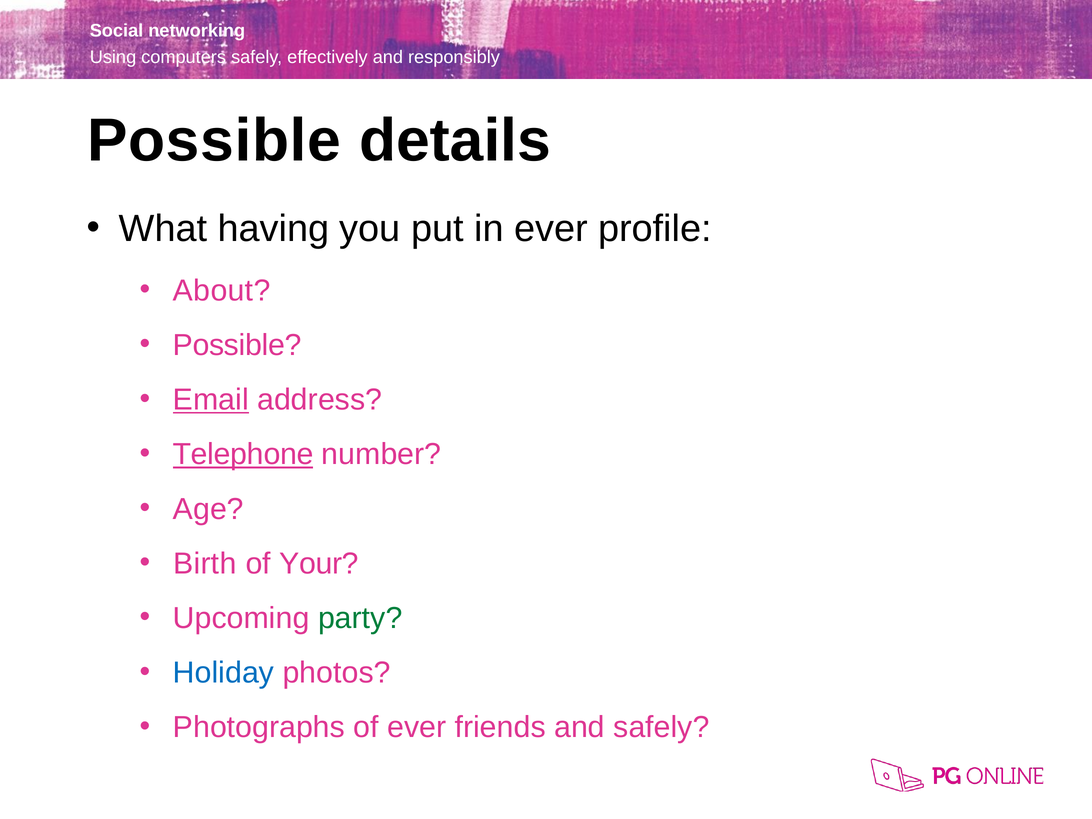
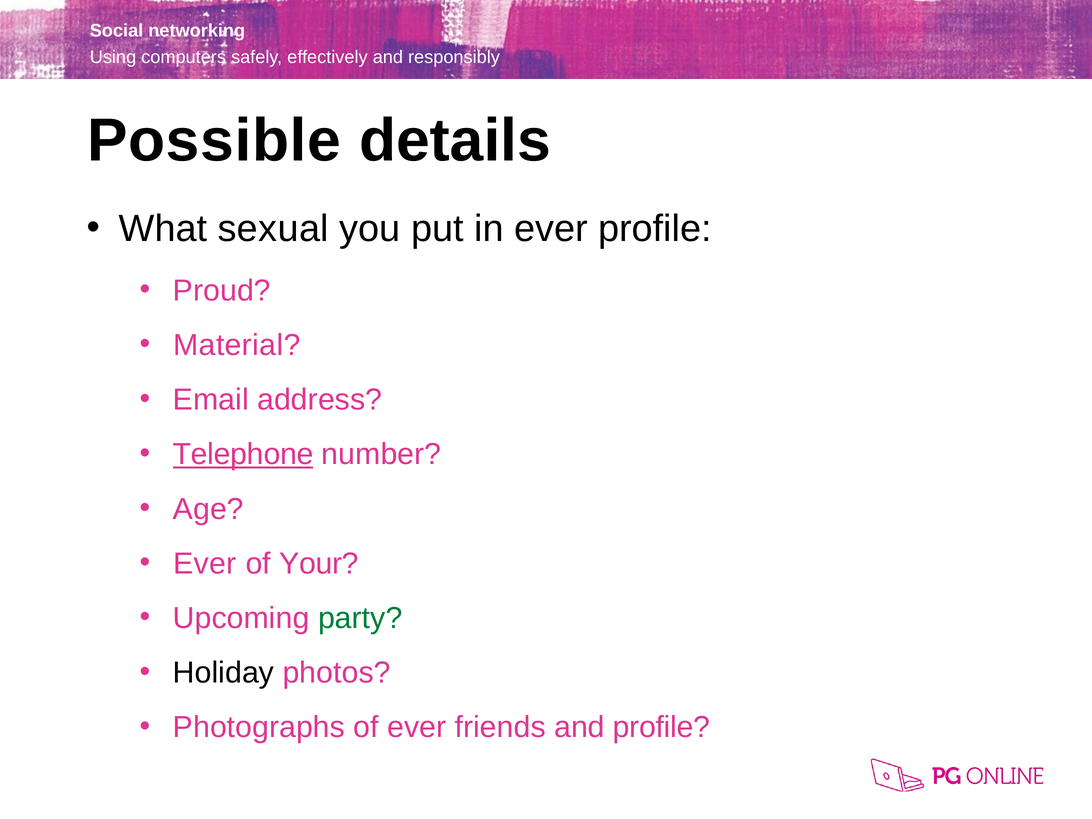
having: having -> sexual
About: About -> Proud
Possible at (237, 345): Possible -> Material
Email underline: present -> none
Birth at (205, 564): Birth -> Ever
Holiday colour: blue -> black
and safely: safely -> profile
